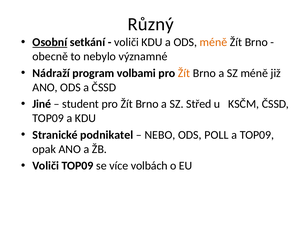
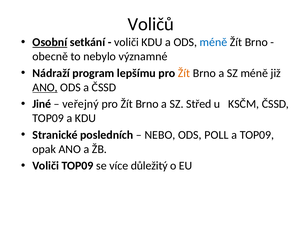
Různý: Různý -> Voličů
méně at (213, 42) colour: orange -> blue
volbami: volbami -> lepšímu
ANO at (45, 87) underline: none -> present
student: student -> veřejný
podnikatel: podnikatel -> posledních
volbách: volbách -> důležitý
